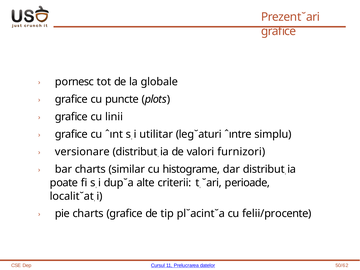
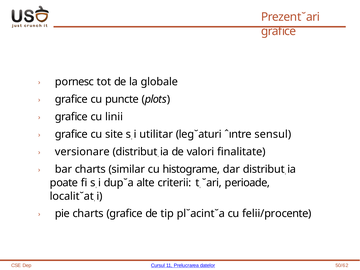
ˆınt: ˆınt -> site
simplu: simplu -> sensul
furnizori: furnizori -> finalitate
